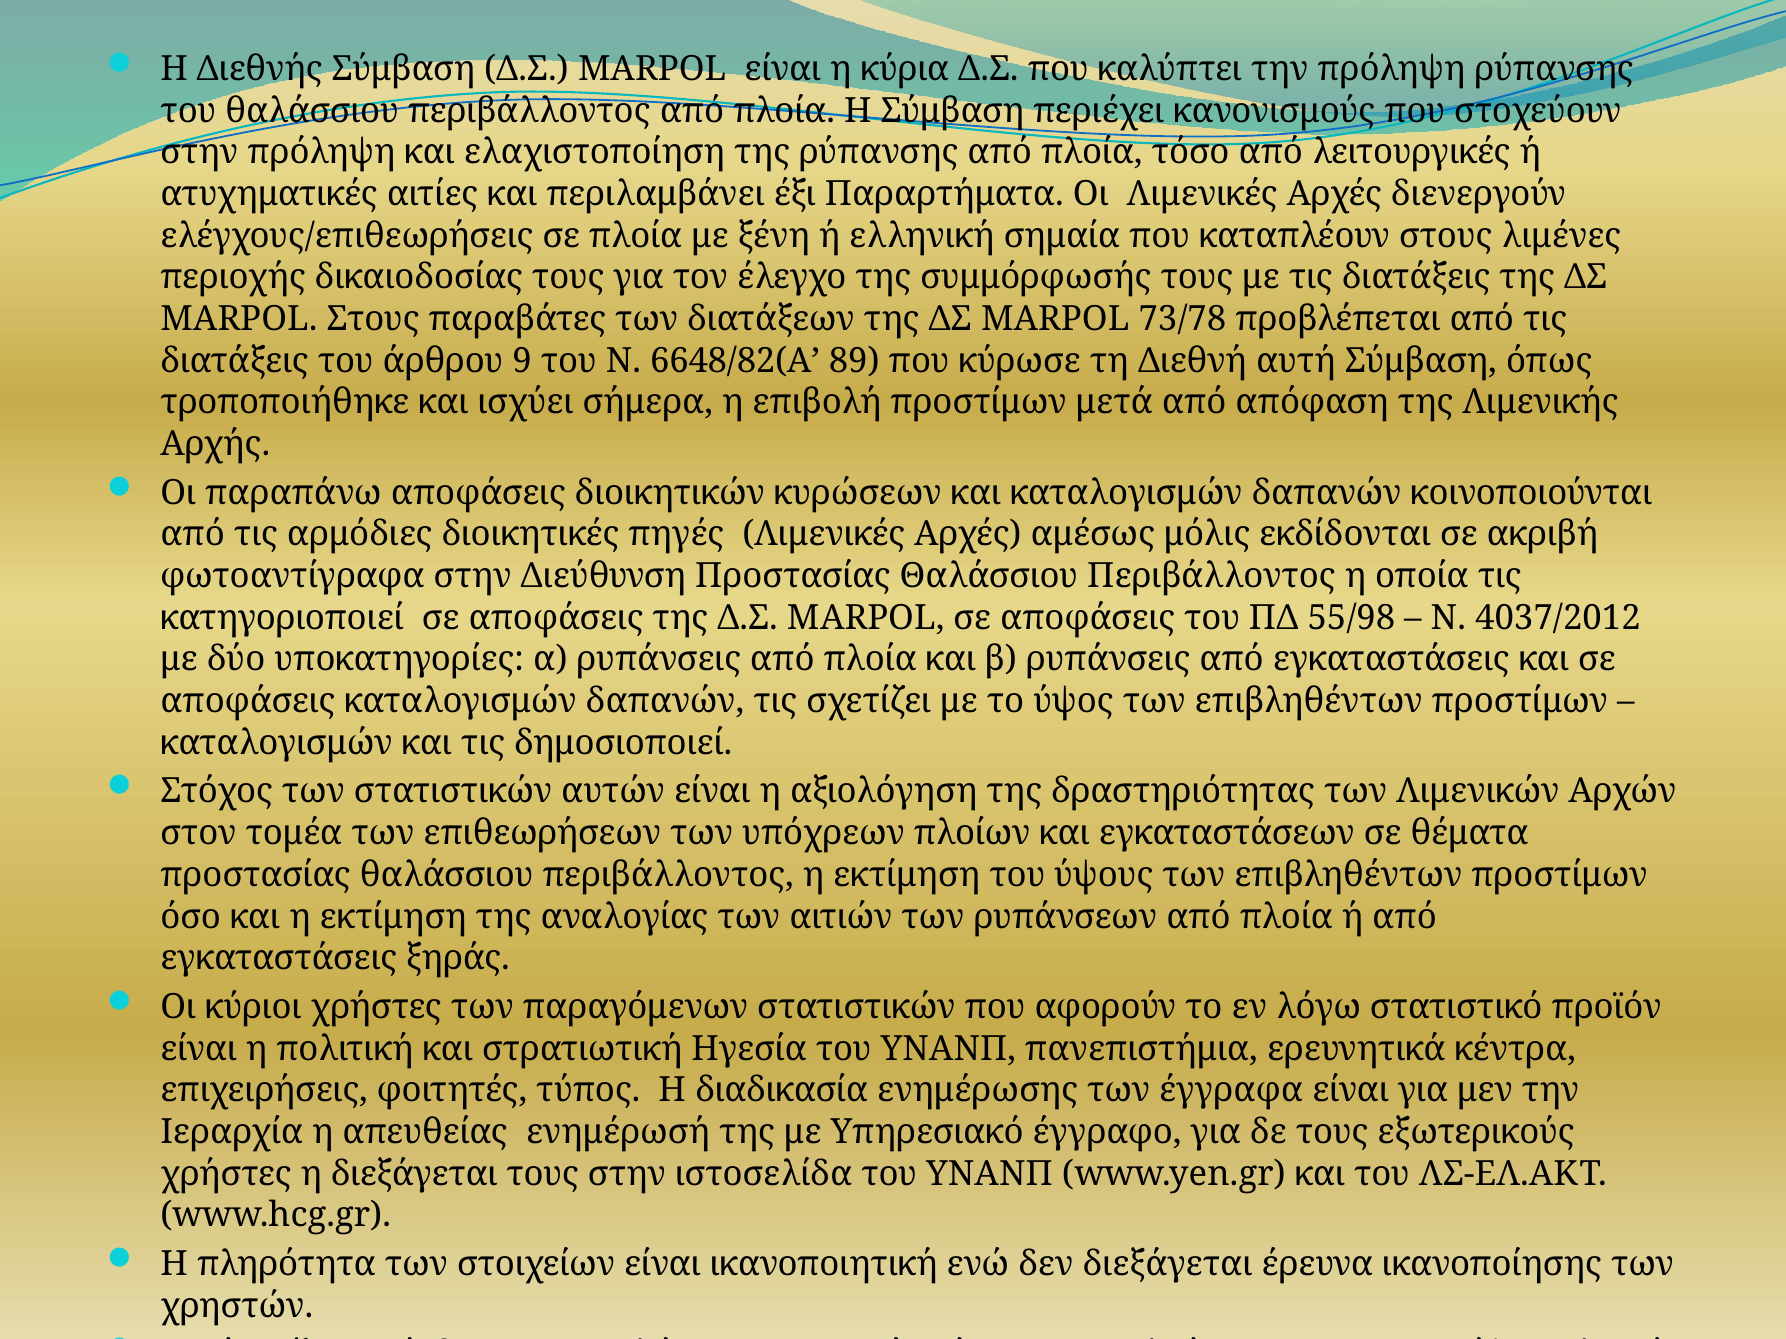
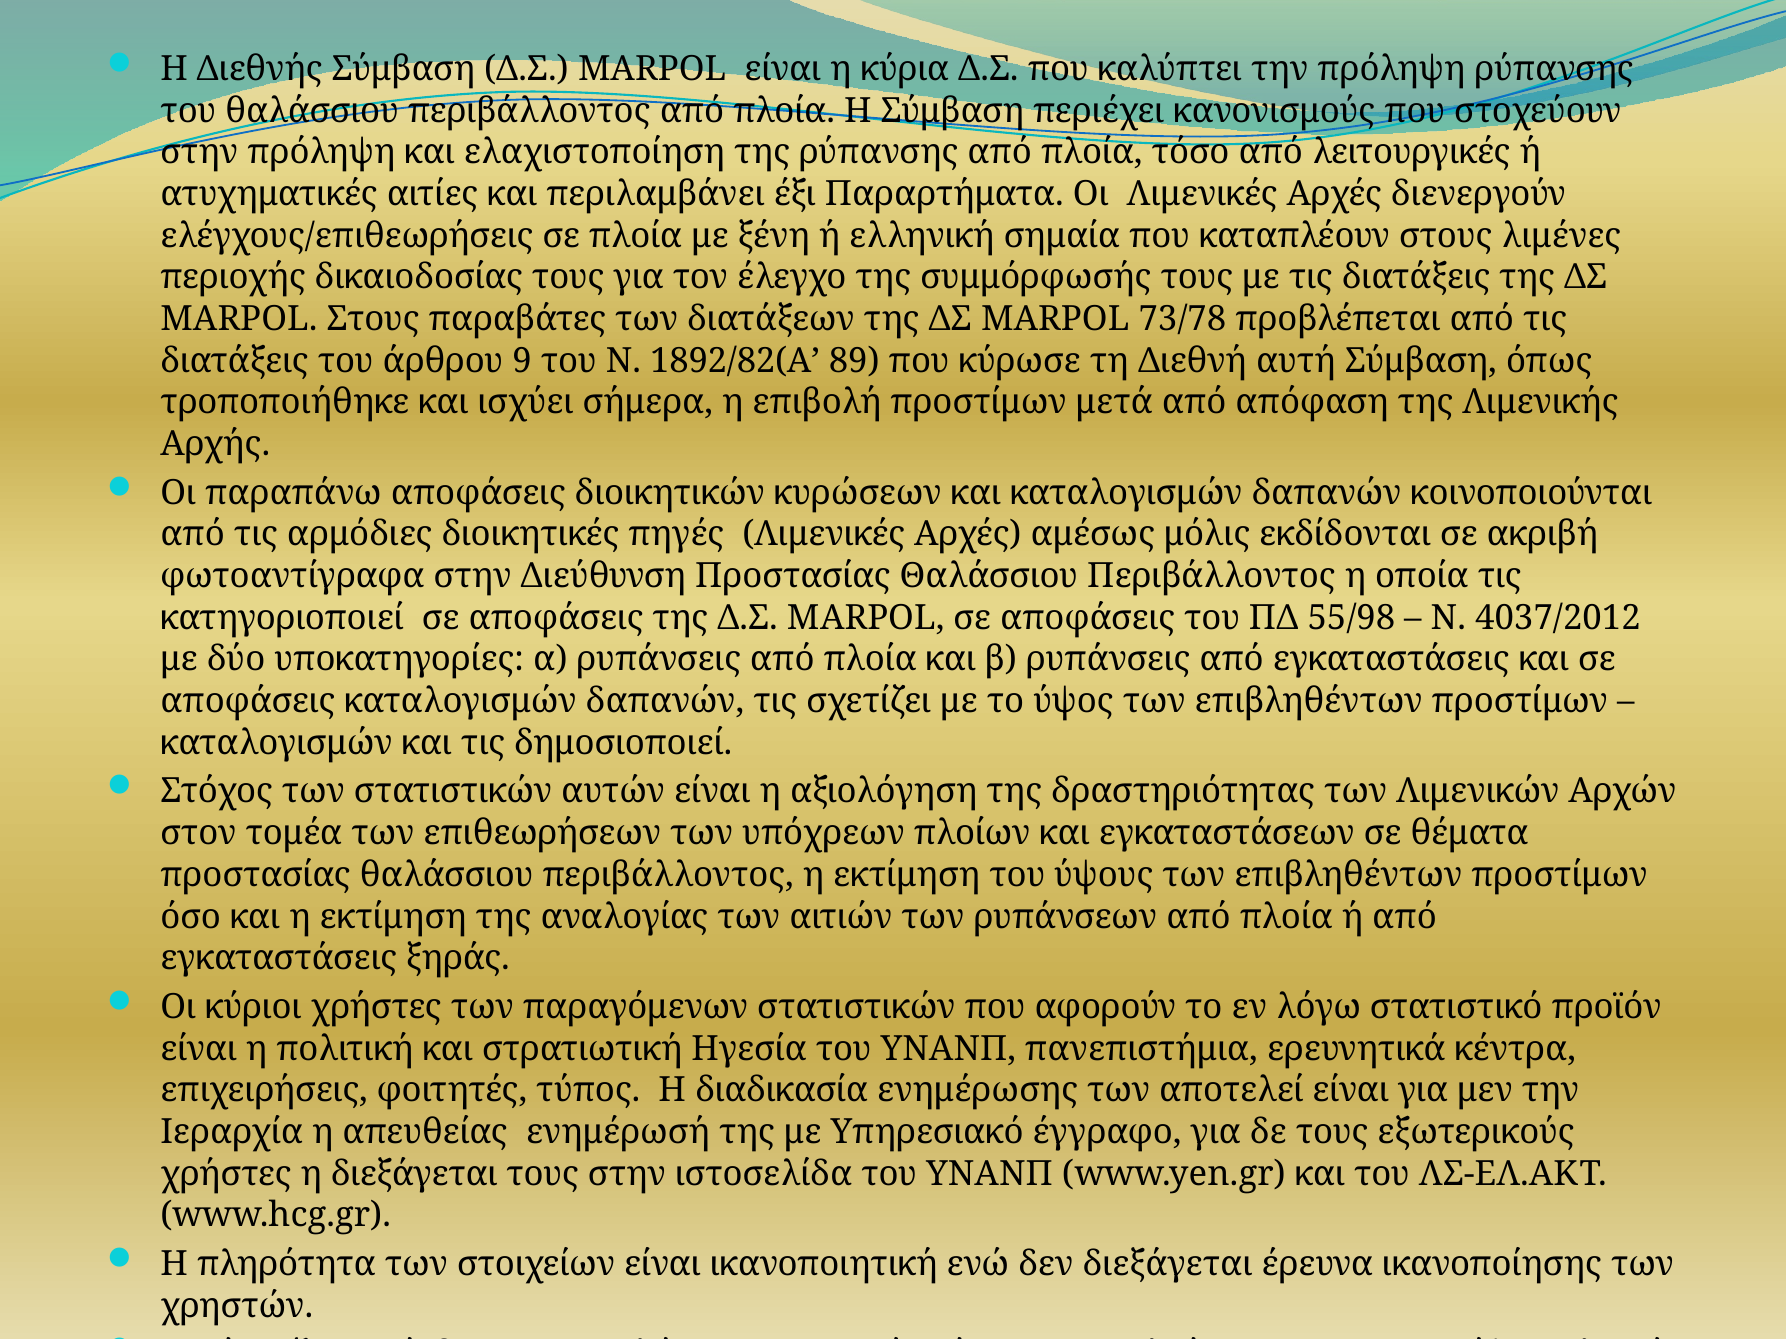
6648/82(Α: 6648/82(Α -> 1892/82(Α
των έγγραφα: έγγραφα -> αποτελεί
